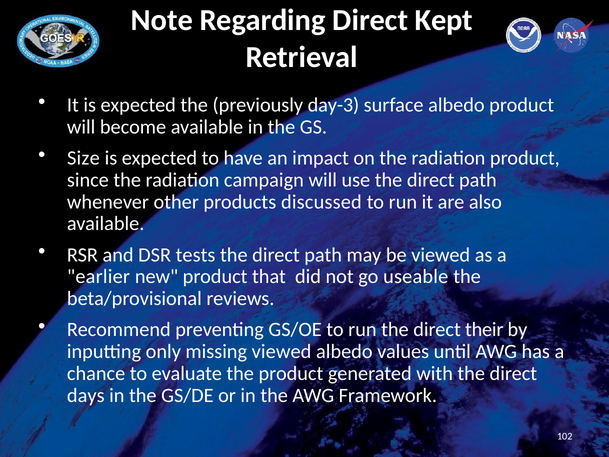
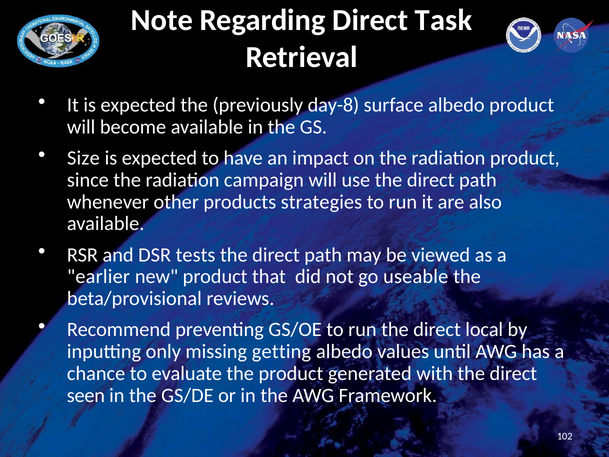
Kept: Kept -> Task
day-3: day-3 -> day-8
discussed: discussed -> strategies
their: their -> local
missing viewed: viewed -> getting
days: days -> seen
